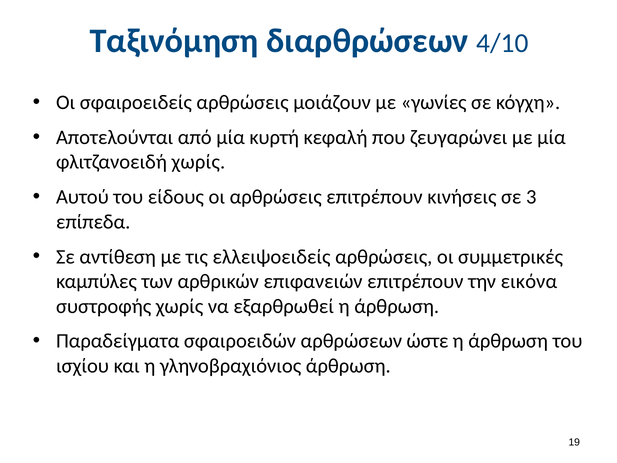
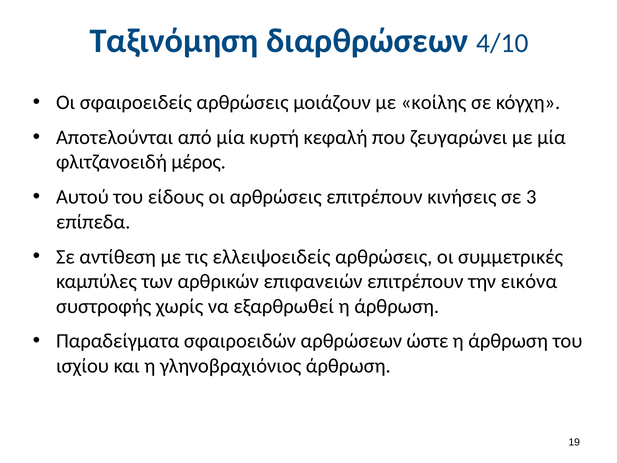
γωνίες: γωνίες -> κοίλης
φλιτζανοειδή χωρίς: χωρίς -> μέρος
